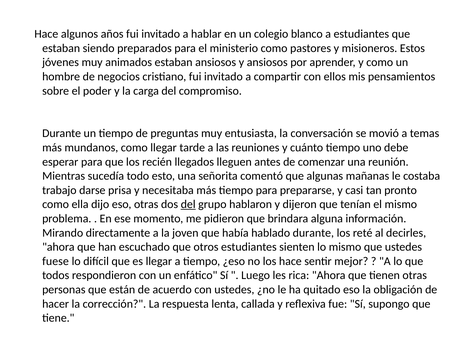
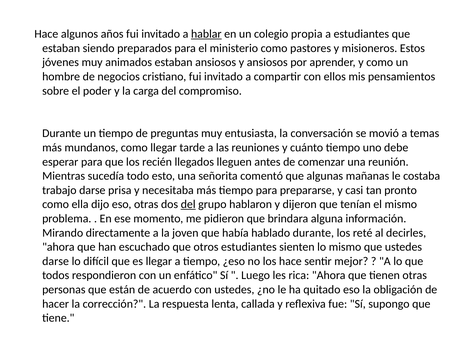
hablar underline: none -> present
blanco: blanco -> propia
fuese at (56, 261): fuese -> darse
